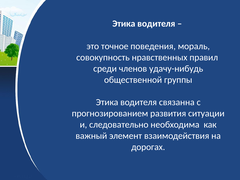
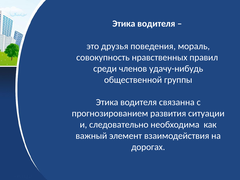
точное: точное -> друзья
